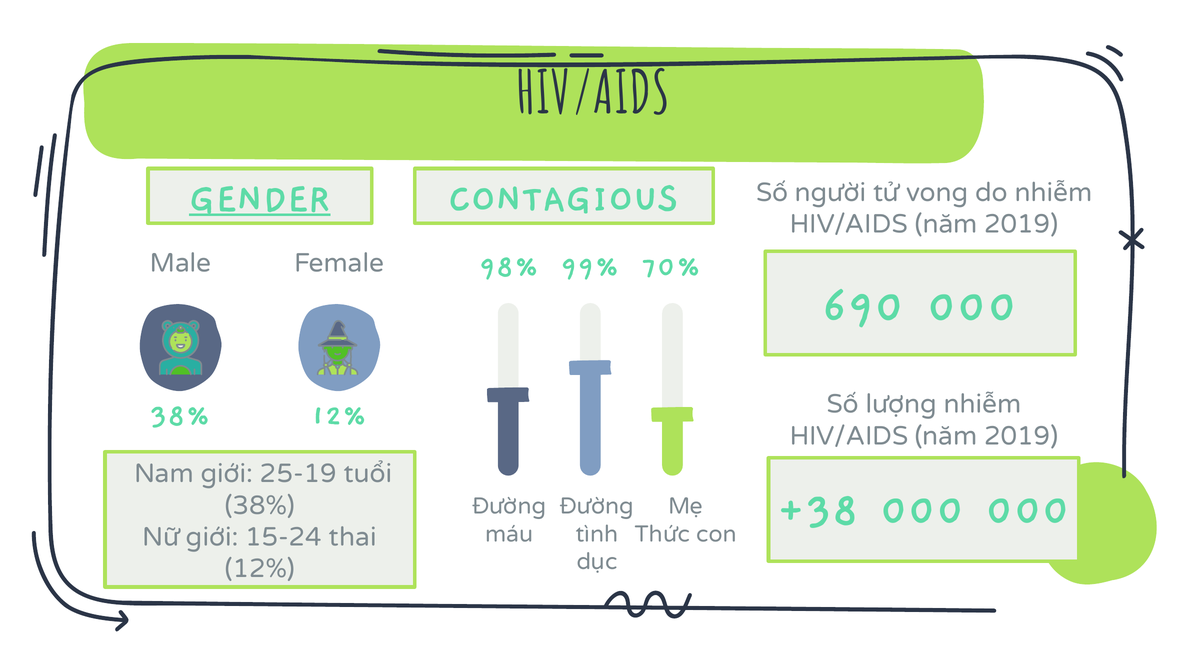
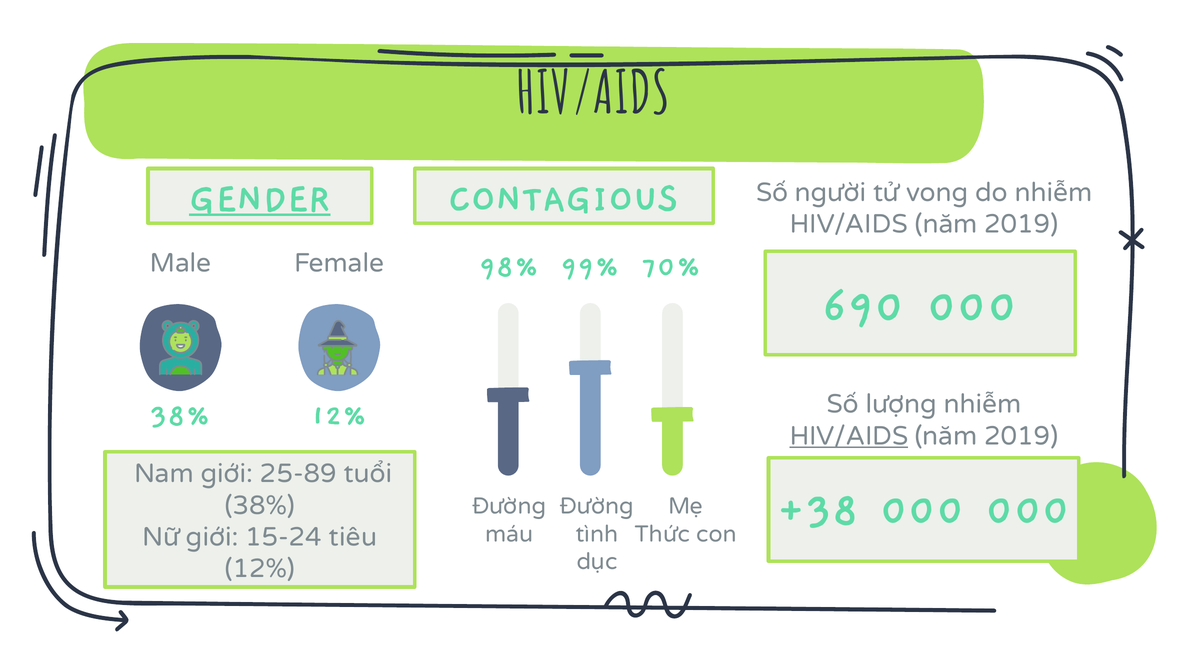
HIV/AIDS at (849, 436) underline: none -> present
25-19: 25-19 -> 25-89
thai: thai -> tiêu
